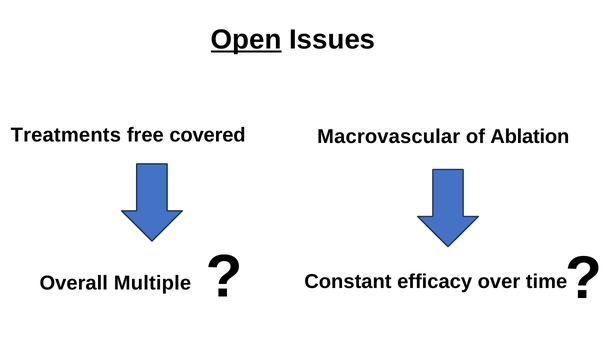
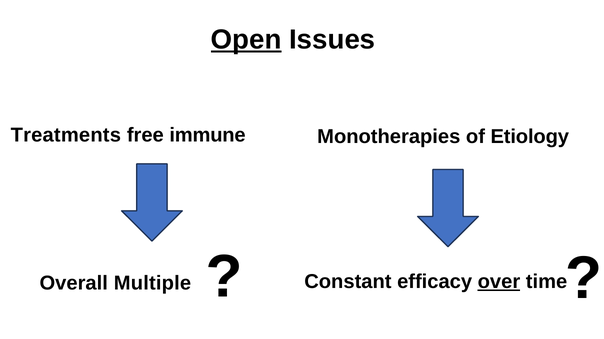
covered: covered -> immune
Macrovascular: Macrovascular -> Monotherapies
Ablation: Ablation -> Etiology
over underline: none -> present
